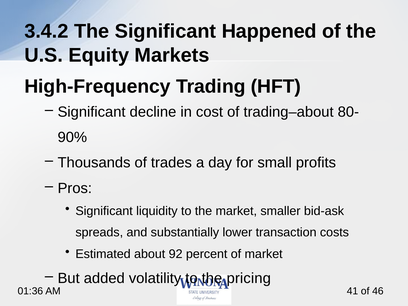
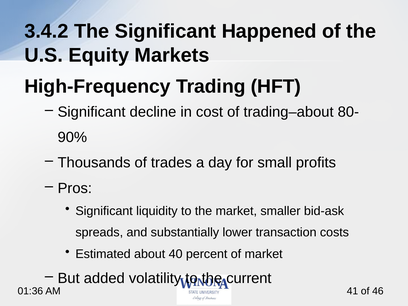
92: 92 -> 40
pricing: pricing -> current
